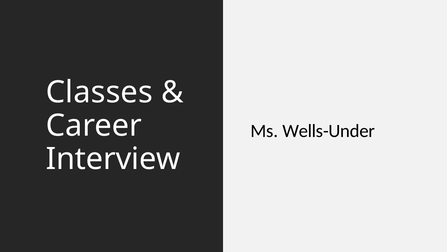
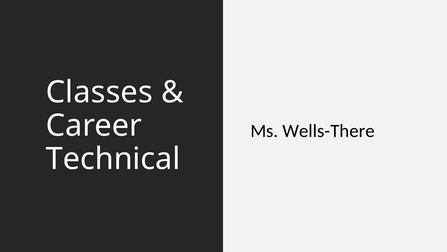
Wells-Under: Wells-Under -> Wells-There
Interview: Interview -> Technical
